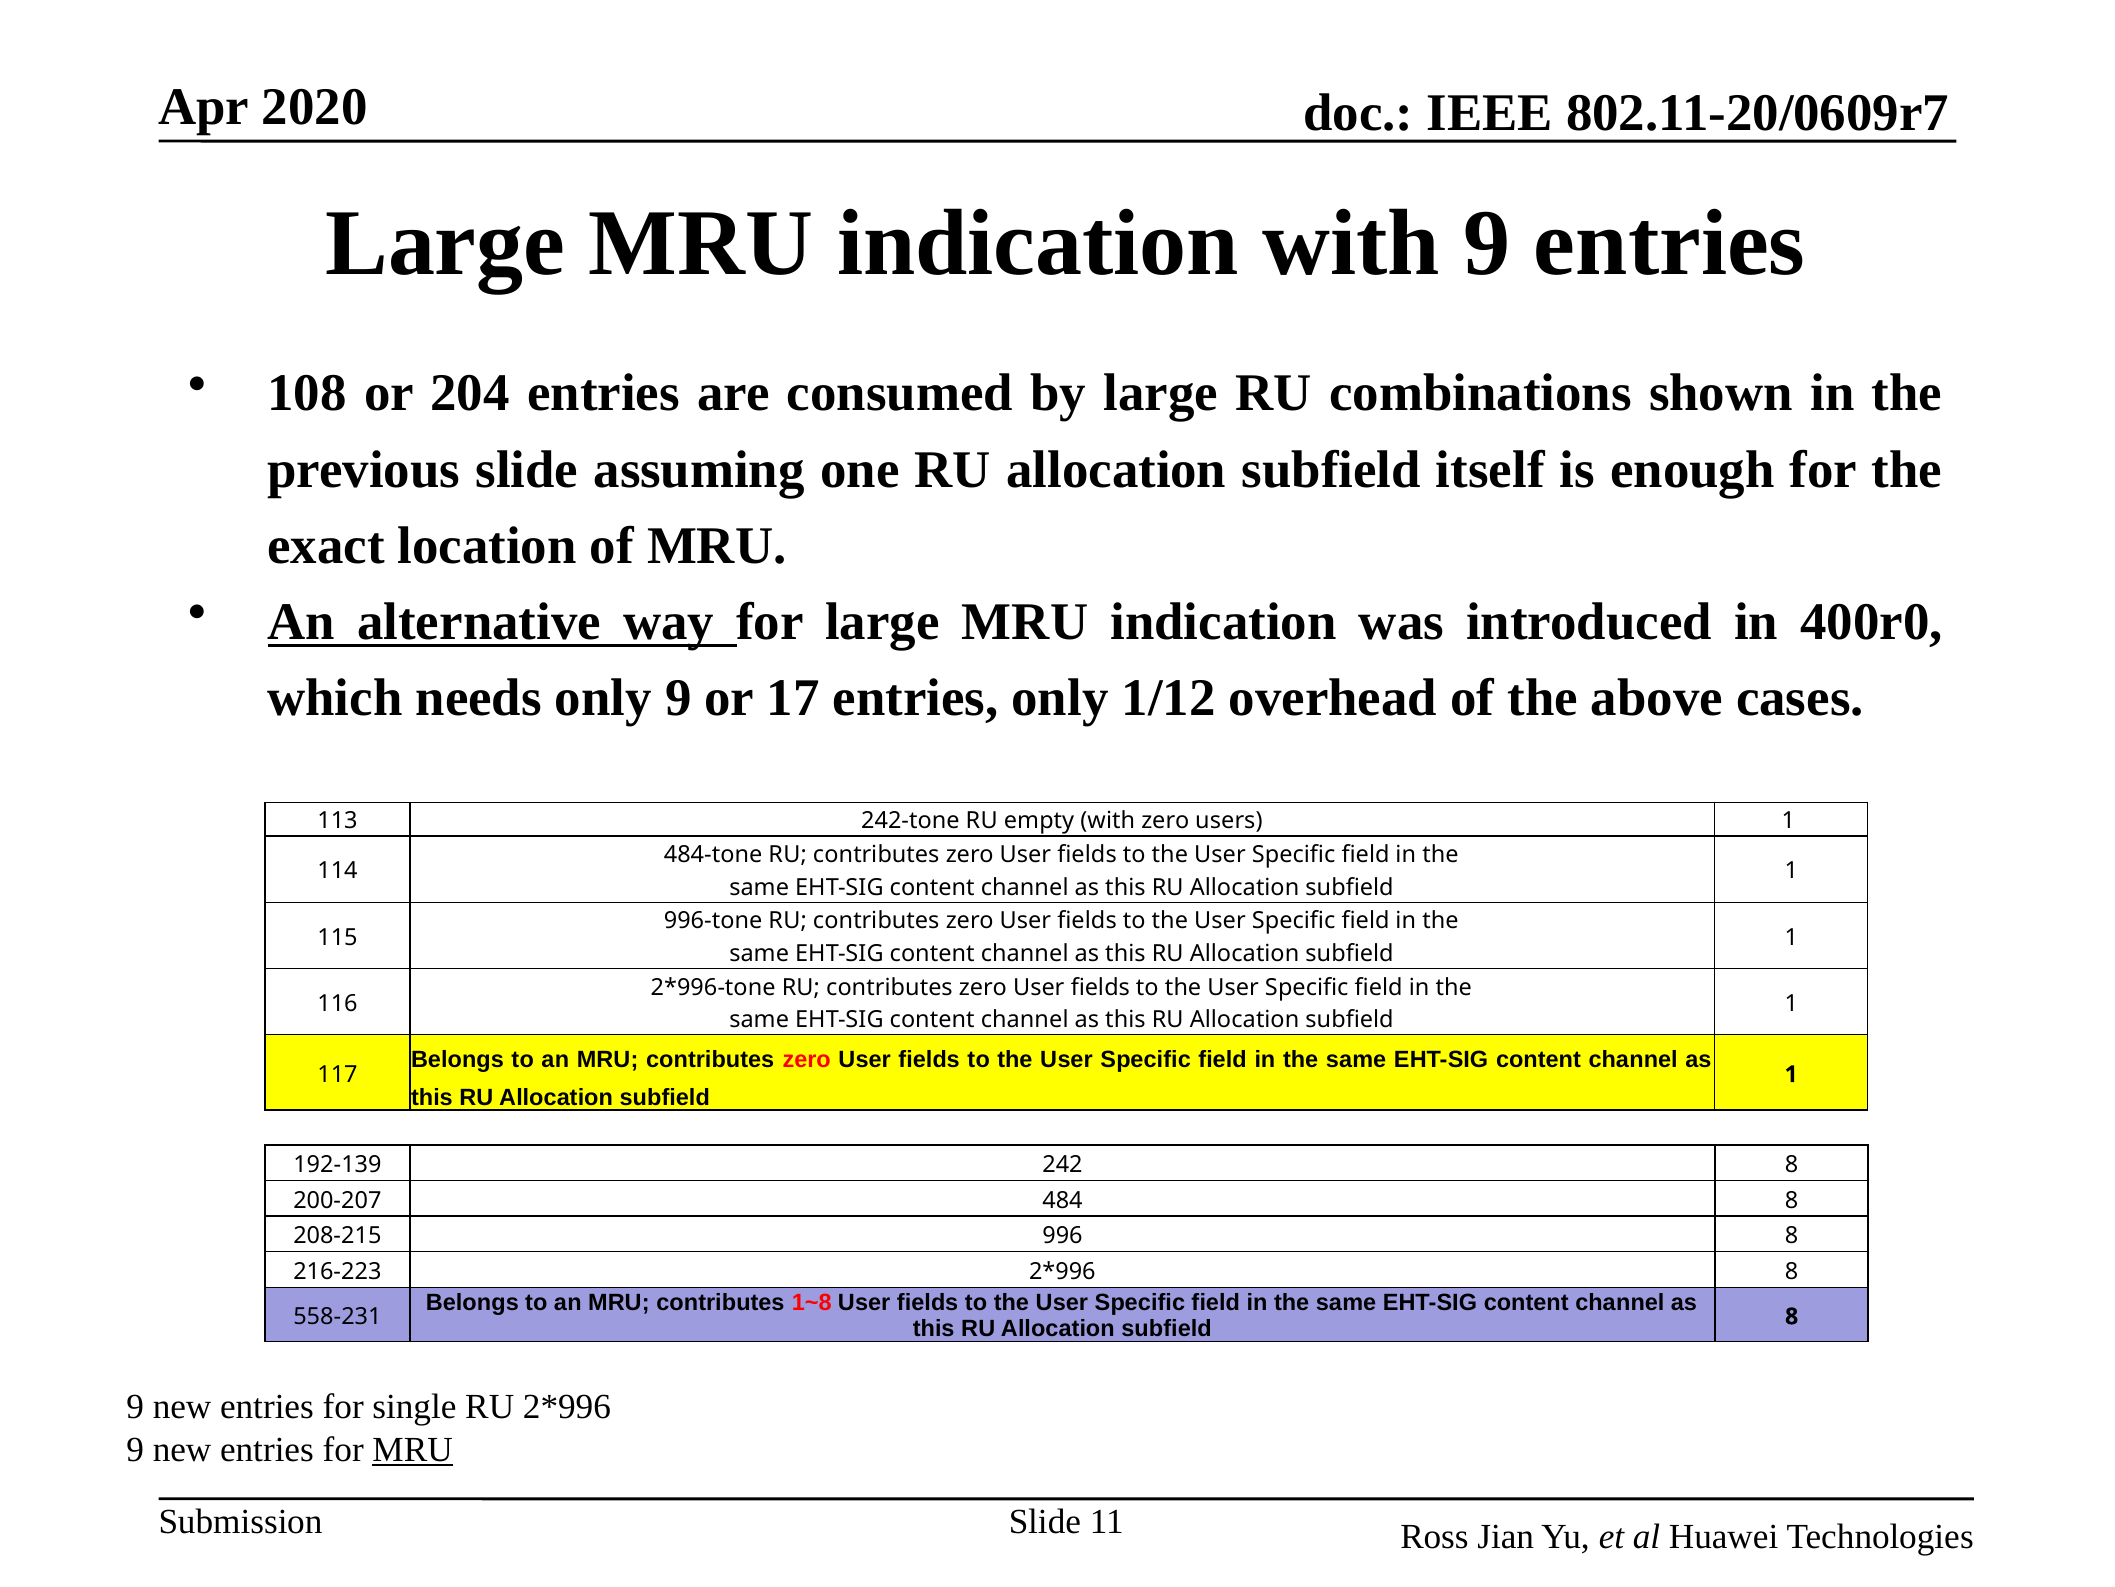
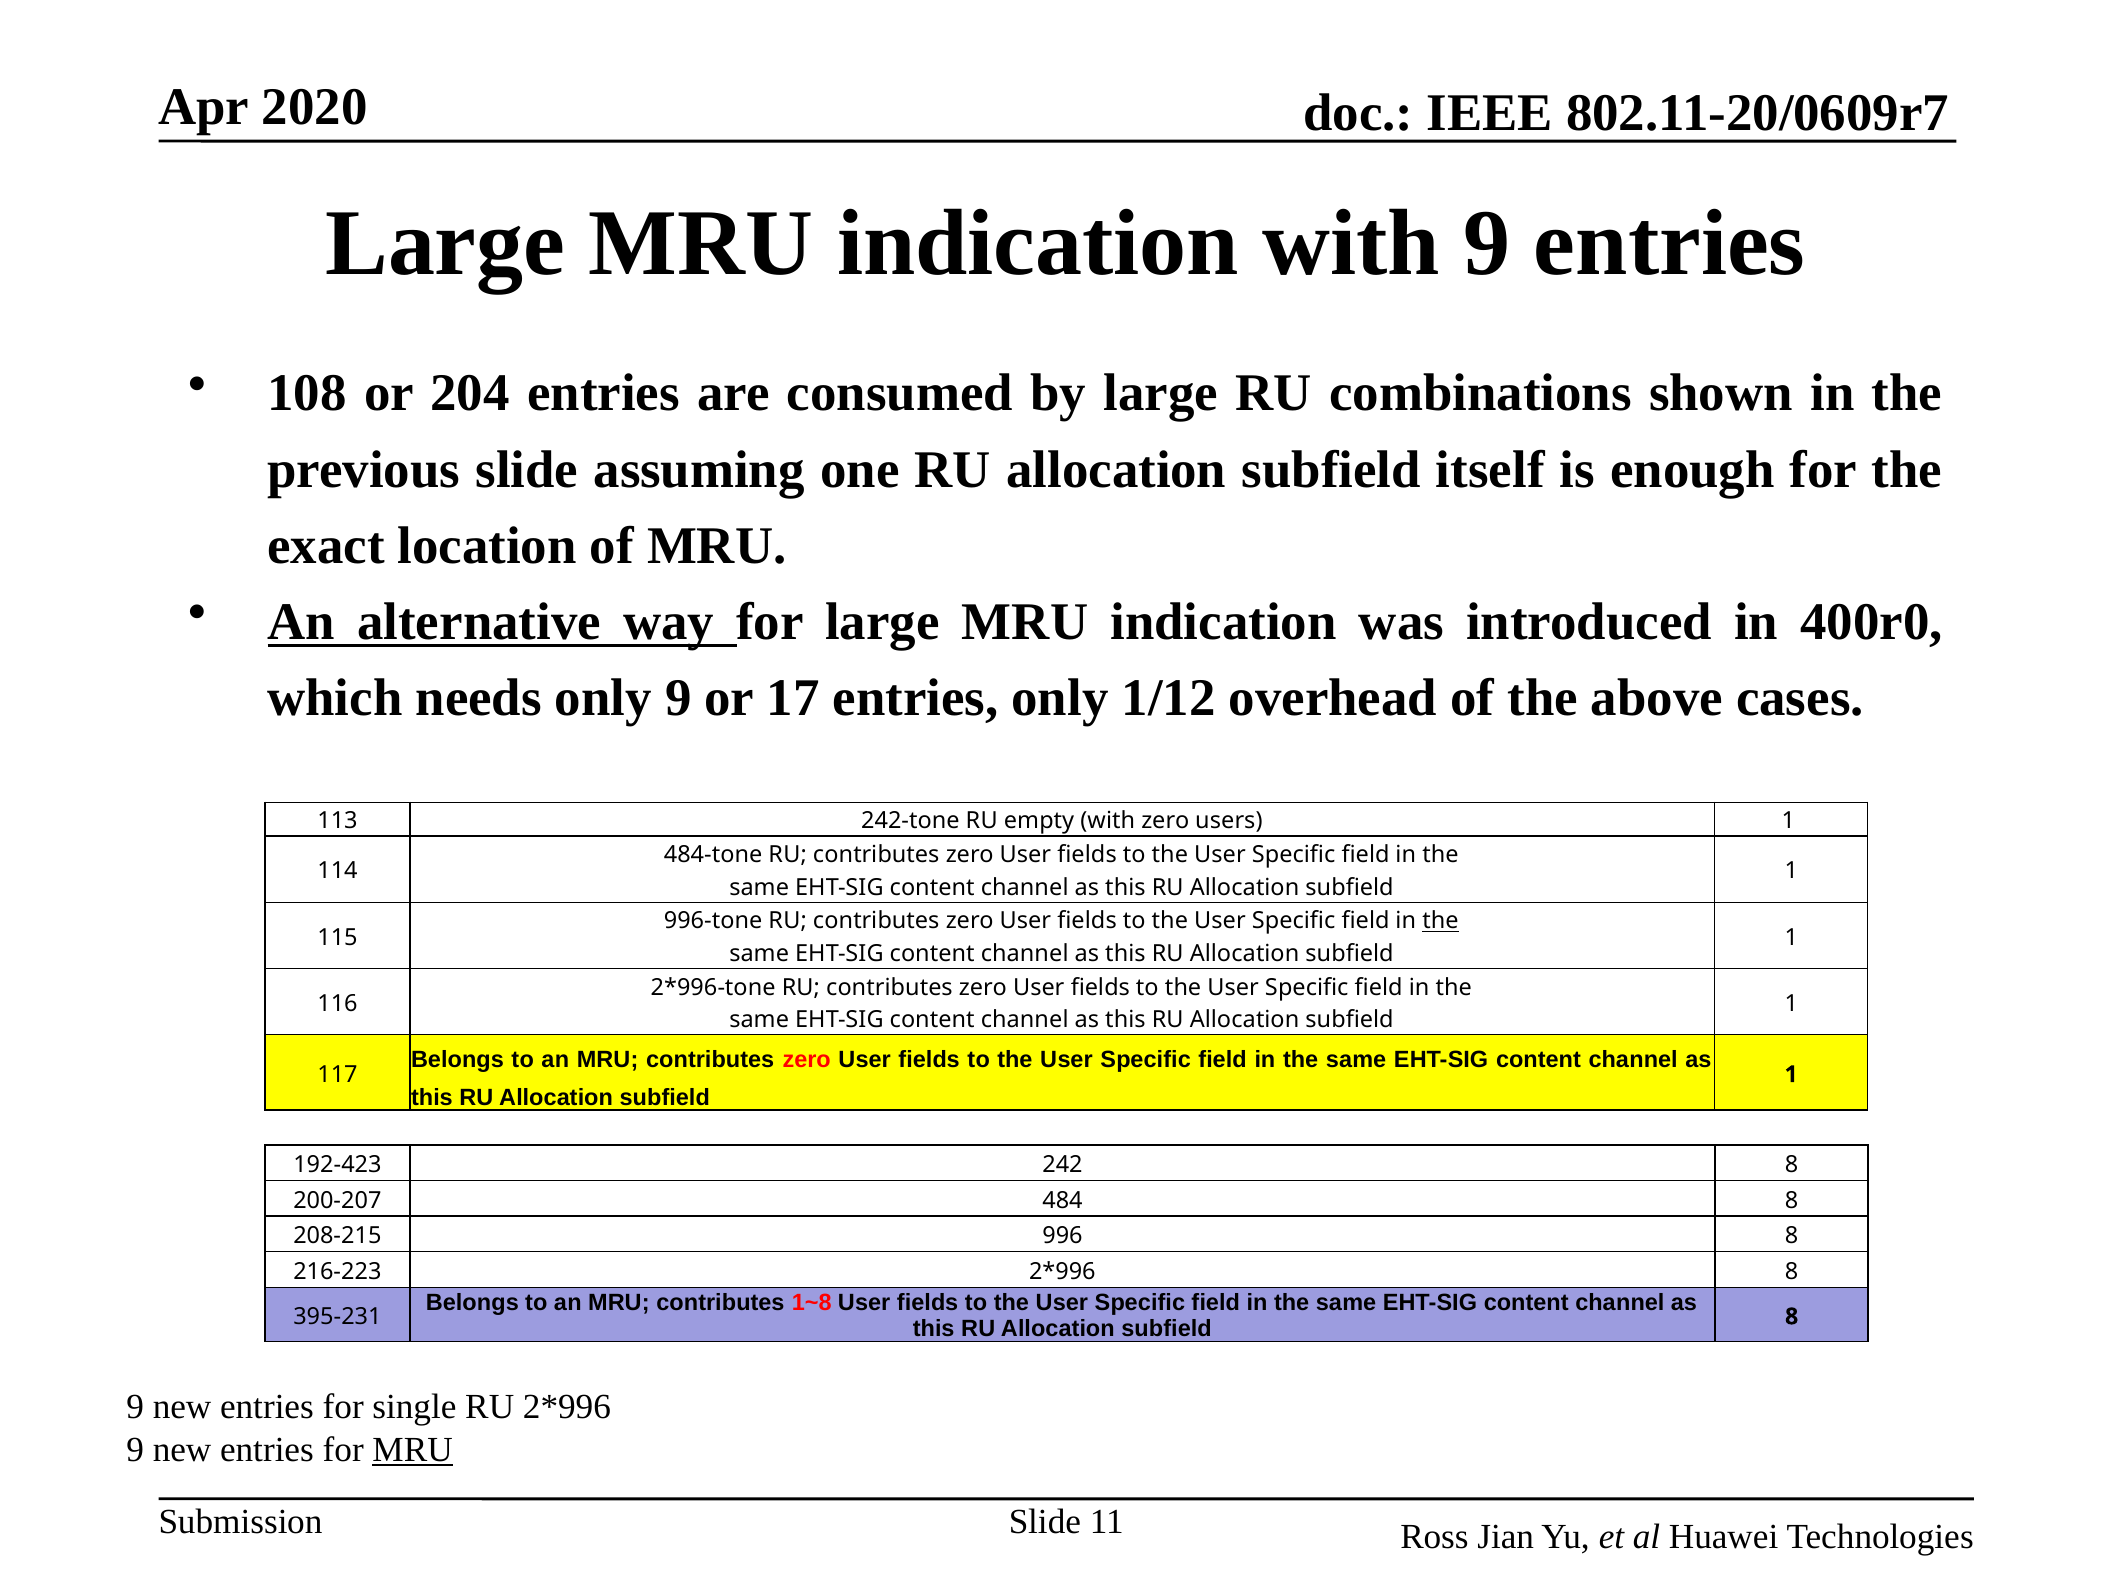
the at (1441, 921) underline: none -> present
192-139: 192-139 -> 192-423
558-231: 558-231 -> 395-231
